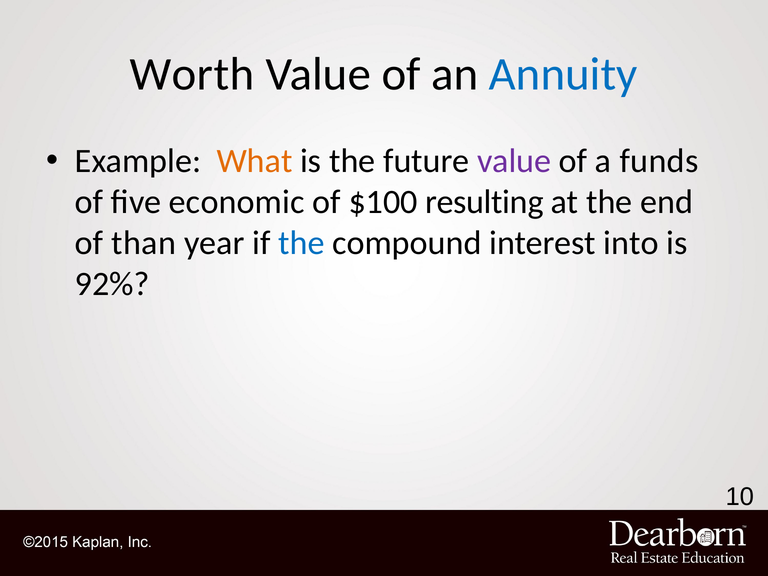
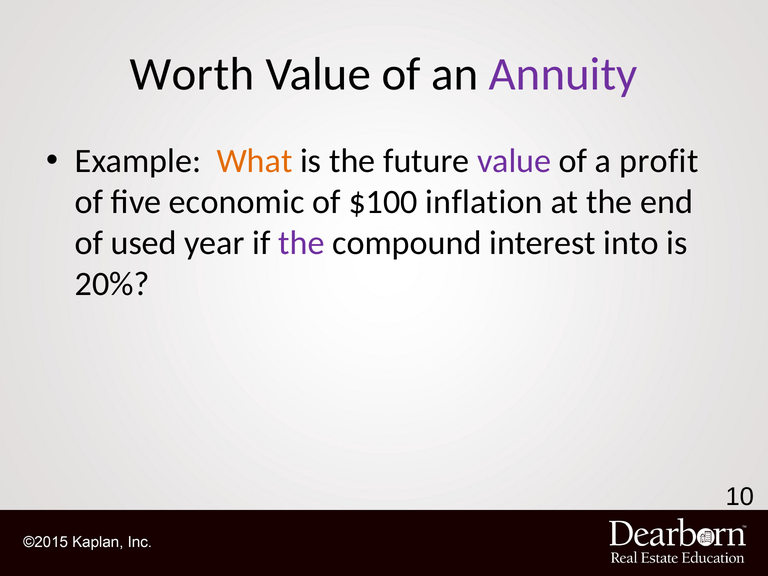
Annuity colour: blue -> purple
funds: funds -> profit
resulting: resulting -> inflation
than: than -> used
the at (301, 243) colour: blue -> purple
92%: 92% -> 20%
